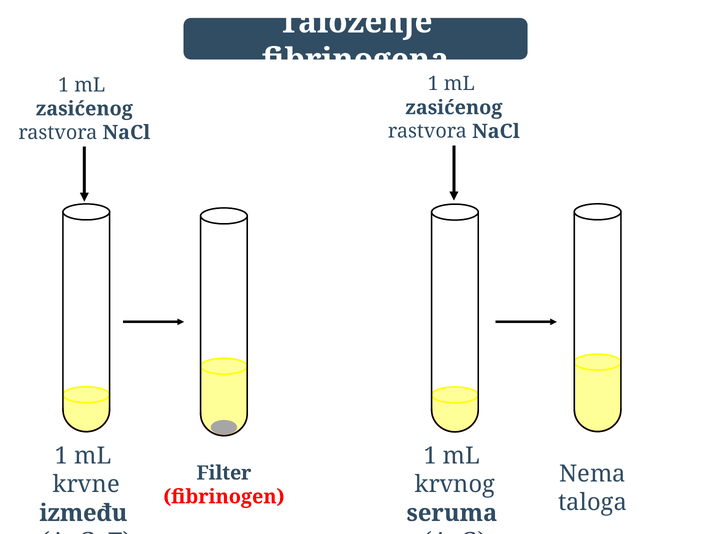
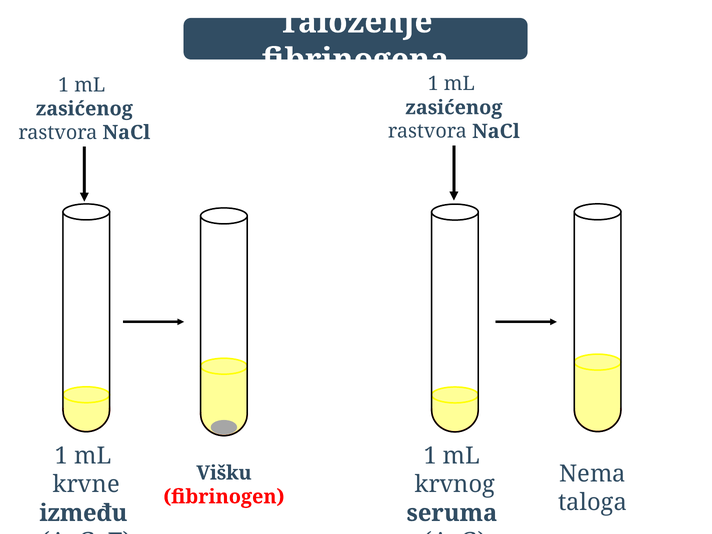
Filter: Filter -> Višku
